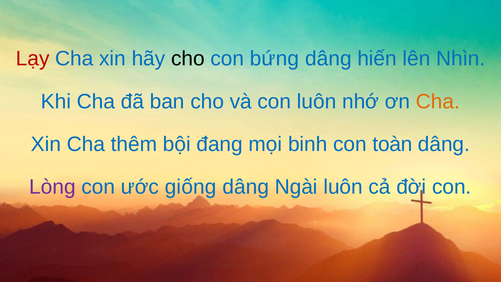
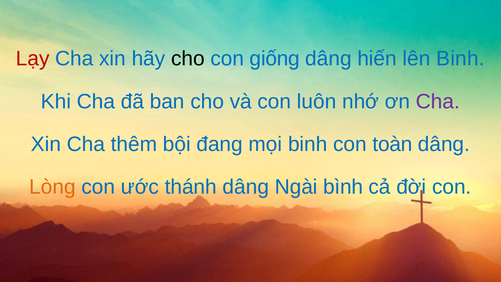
bứng: bứng -> giống
lên Nhìn: Nhìn -> Binh
Cha at (438, 101) colour: orange -> purple
Lòng colour: purple -> orange
giống: giống -> thánh
Ngài luôn: luôn -> bình
